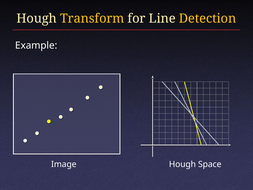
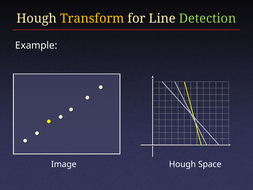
Detection colour: yellow -> light green
